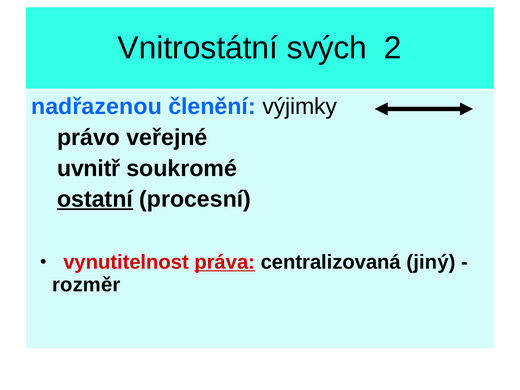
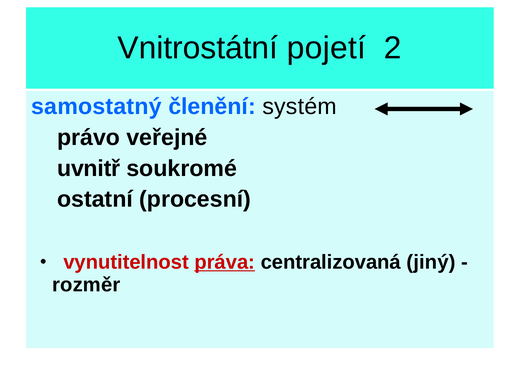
svých: svých -> pojetí
nadřazenou: nadřazenou -> samostatný
výjimky: výjimky -> systém
ostatní underline: present -> none
